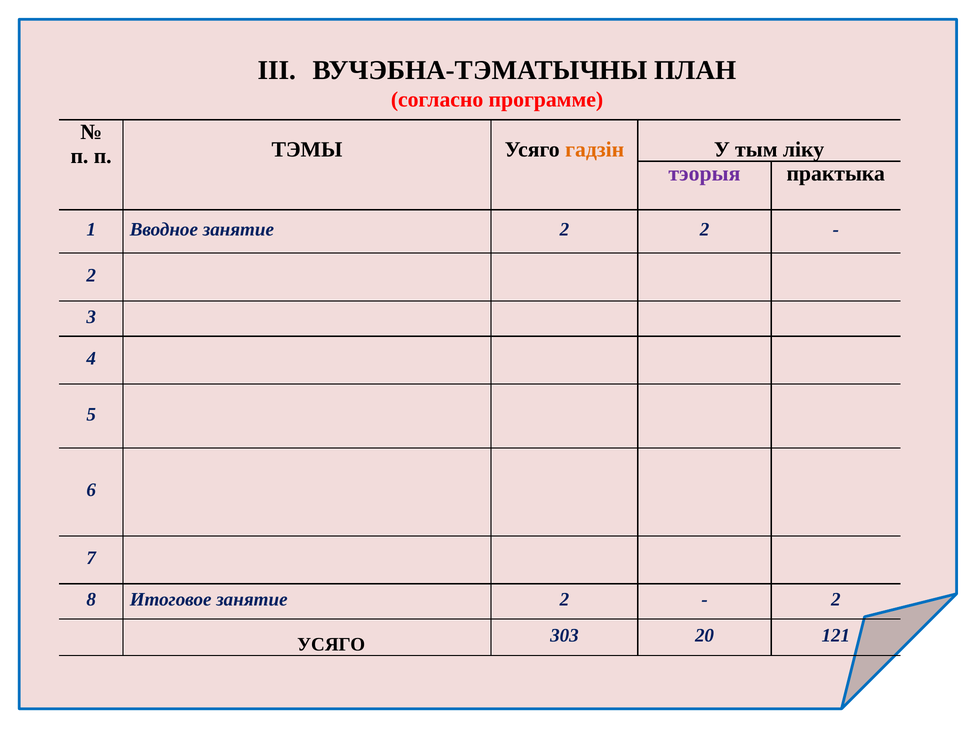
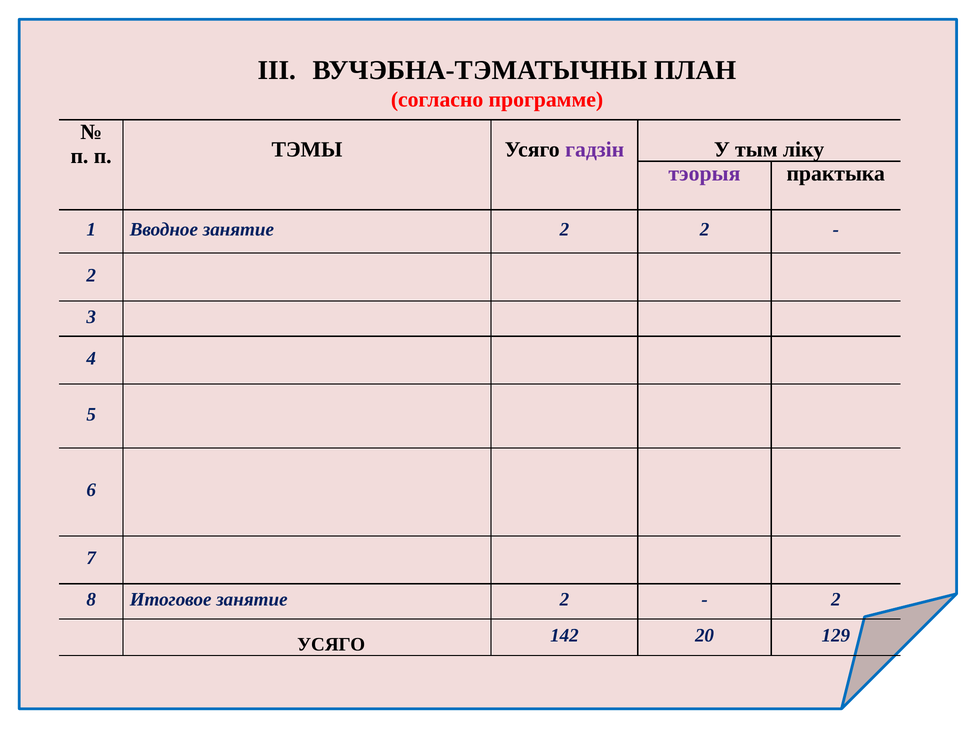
гадзін colour: orange -> purple
303: 303 -> 142
121: 121 -> 129
